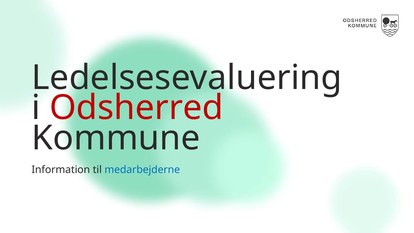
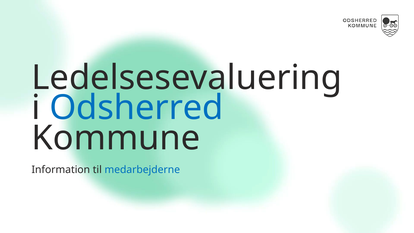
Odsherred colour: red -> blue
